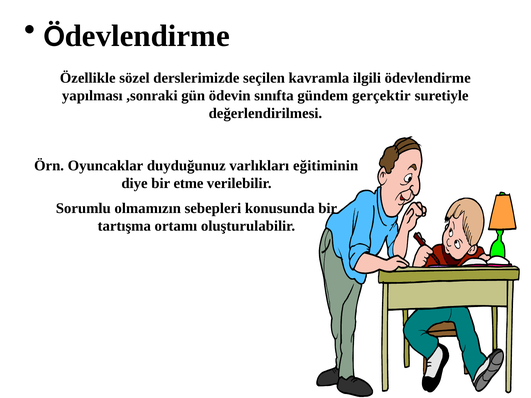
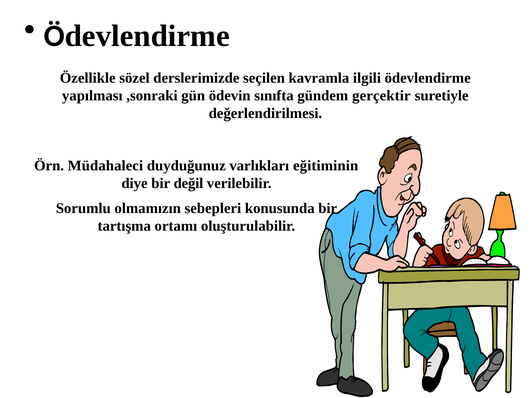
Oyuncaklar: Oyuncaklar -> Müdahaleci
etme: etme -> değil
